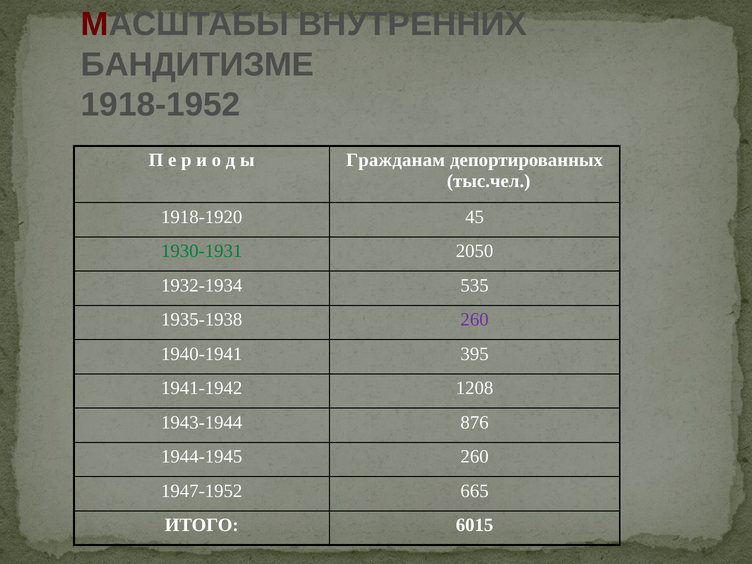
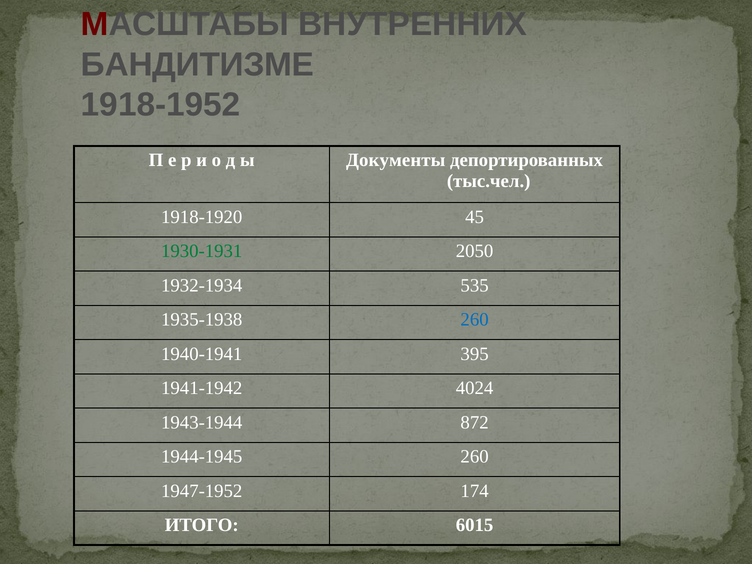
Гражданам: Гражданам -> Документы
260 at (475, 320) colour: purple -> blue
1208: 1208 -> 4024
876: 876 -> 872
665: 665 -> 174
